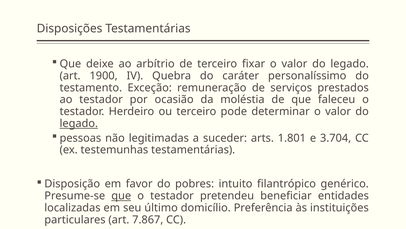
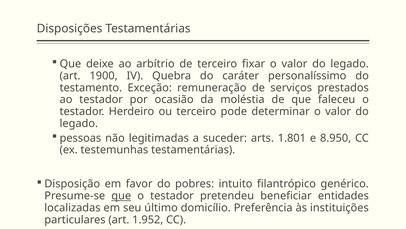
legado at (79, 123) underline: present -> none
3.704: 3.704 -> 8.950
7.867: 7.867 -> 1.952
